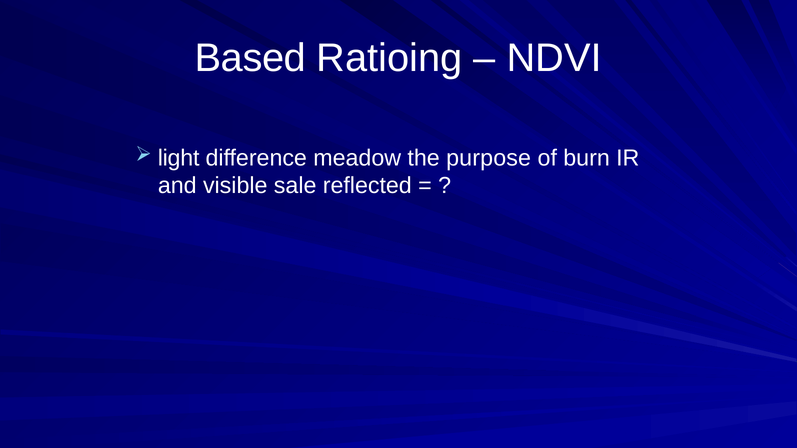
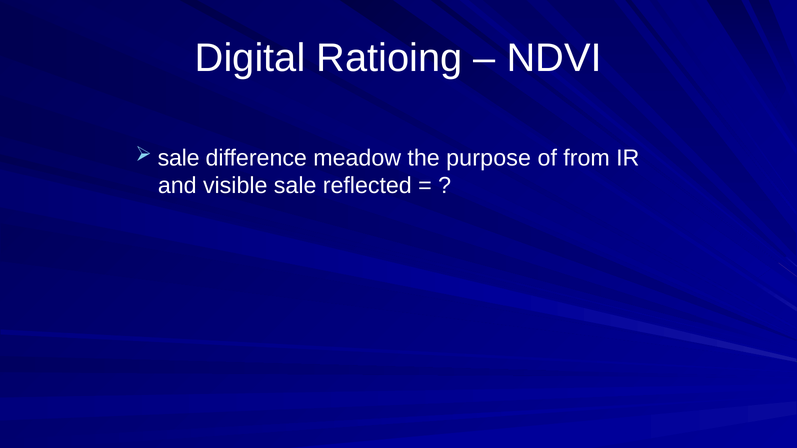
Based: Based -> Digital
light at (179, 158): light -> sale
burn: burn -> from
